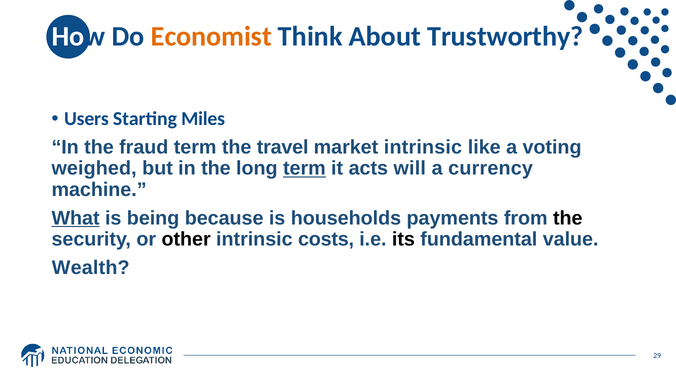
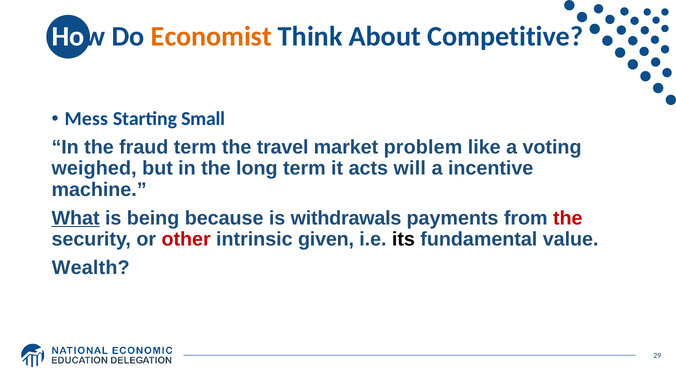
Trustworthy: Trustworthy -> Competitive
Users: Users -> Mess
Miles: Miles -> Small
market intrinsic: intrinsic -> problem
term at (304, 169) underline: present -> none
currency: currency -> incentive
households: households -> withdrawals
the at (568, 218) colour: black -> red
other colour: black -> red
costs: costs -> given
